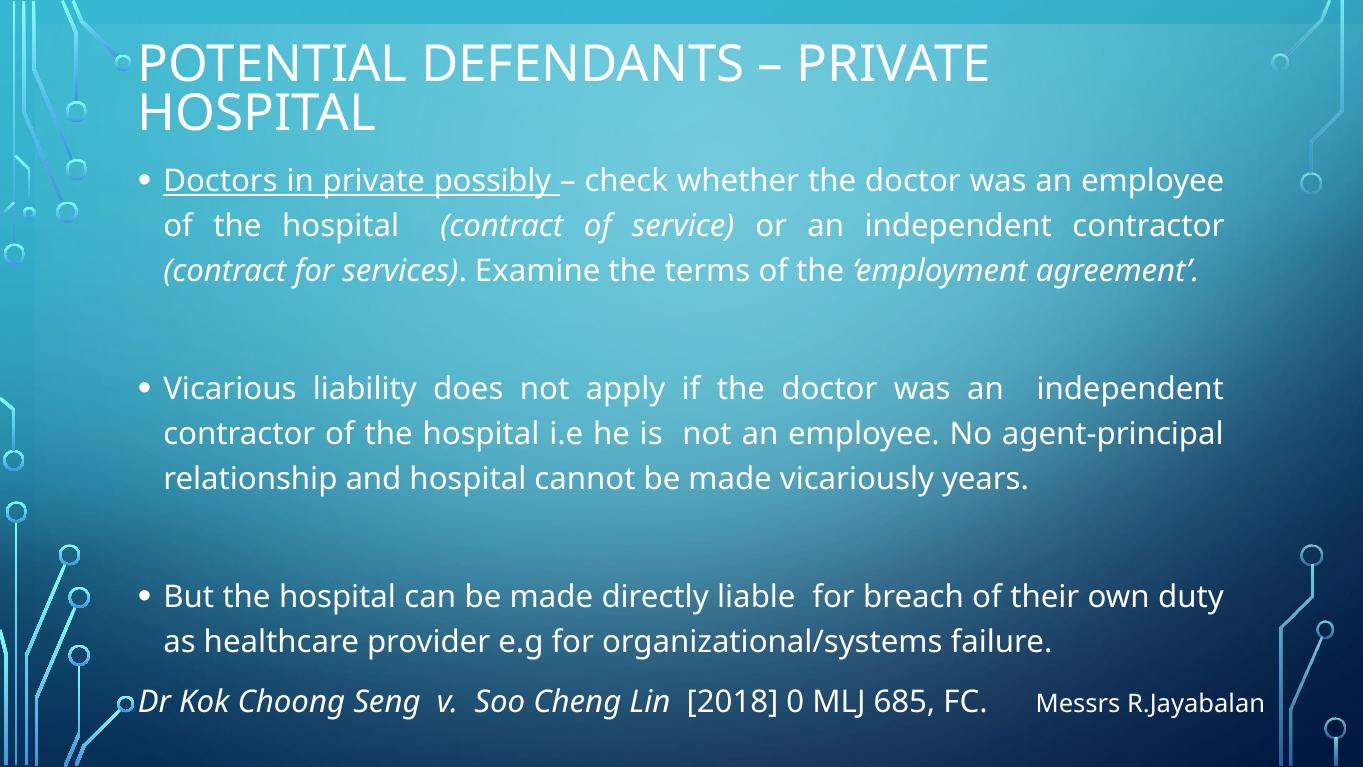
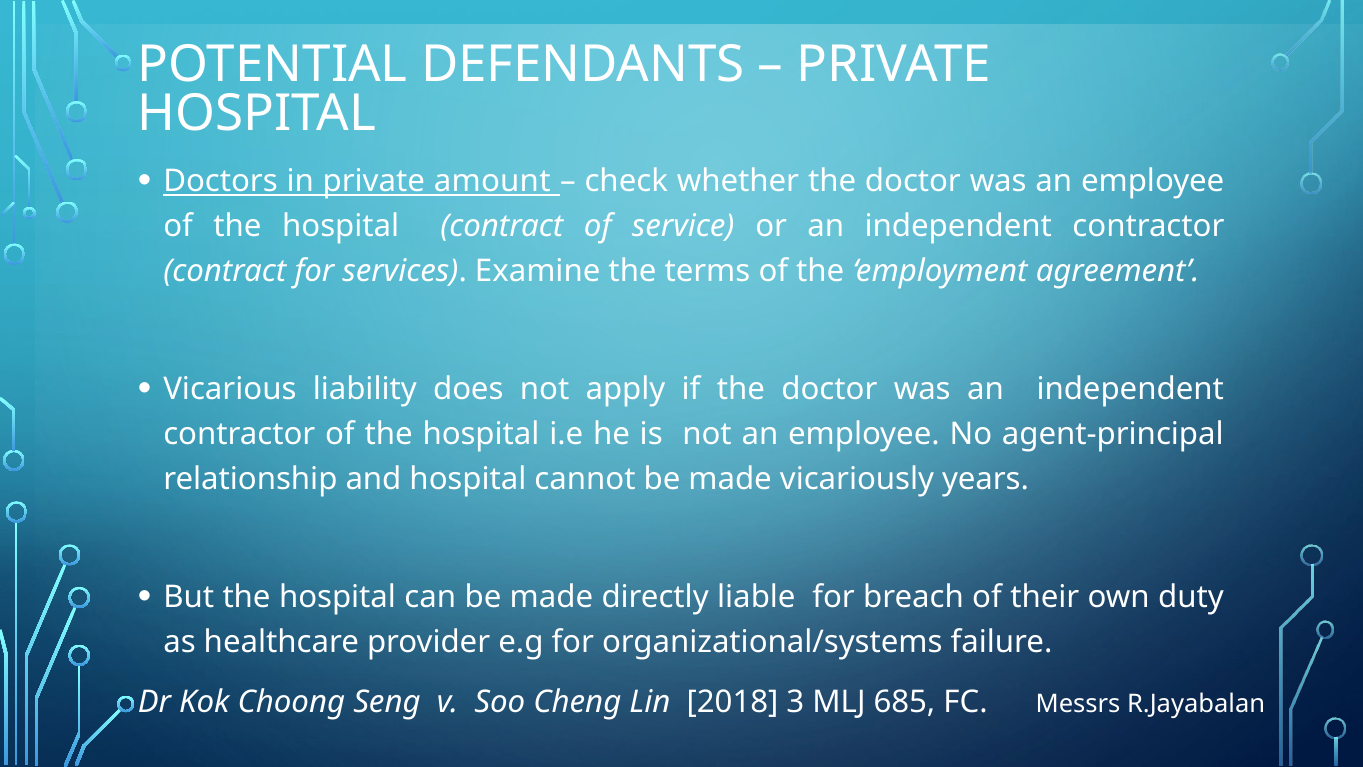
possibly: possibly -> amount
0: 0 -> 3
